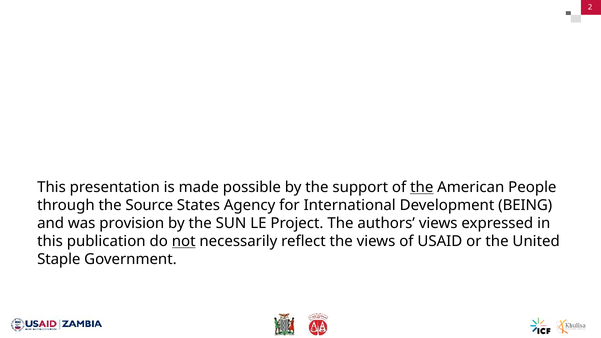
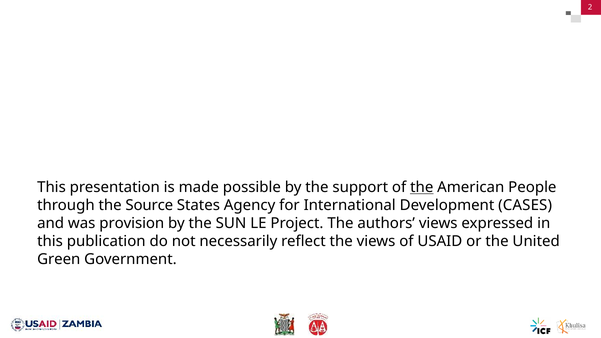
BEING: BEING -> CASES
not underline: present -> none
Staple: Staple -> Green
